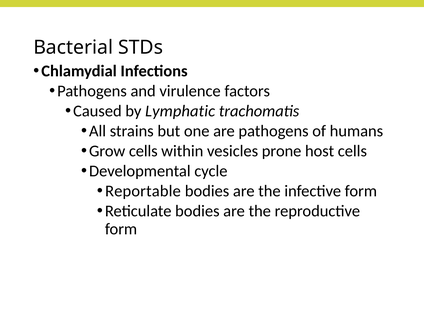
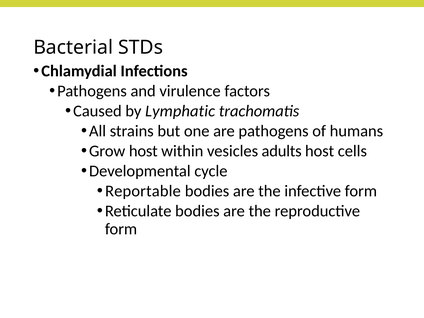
Grow cells: cells -> host
prone: prone -> adults
